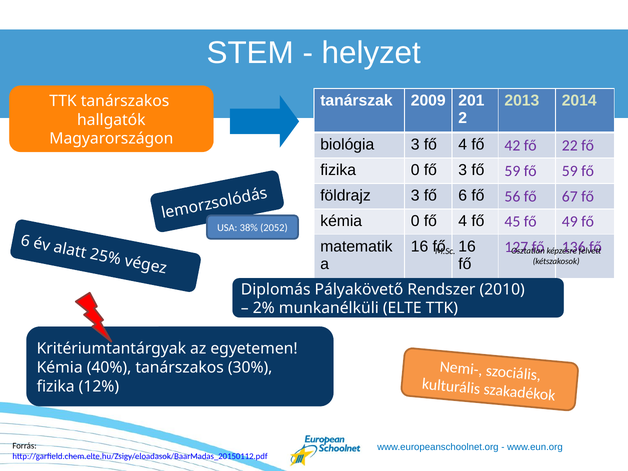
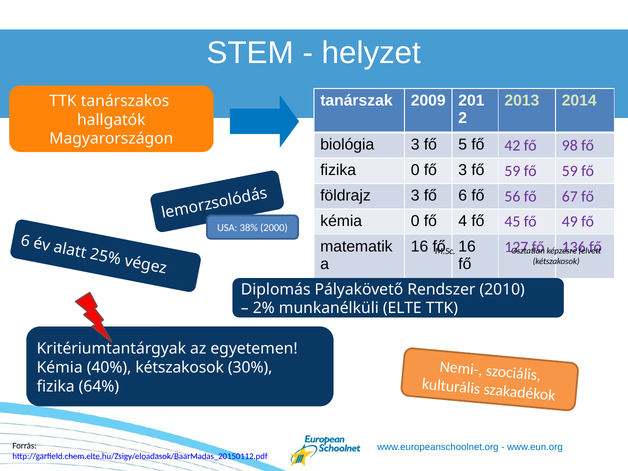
3 fő 4: 4 -> 5
22: 22 -> 98
2052: 2052 -> 2000
40% tanárszakos: tanárszakos -> kétszakosok
12%: 12% -> 64%
